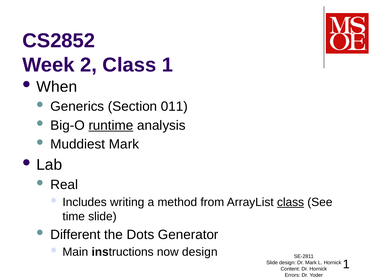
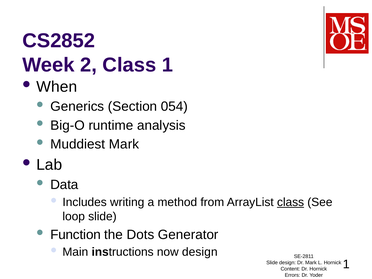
011: 011 -> 054
runtime underline: present -> none
Real: Real -> Data
time: time -> loop
Different: Different -> Function
